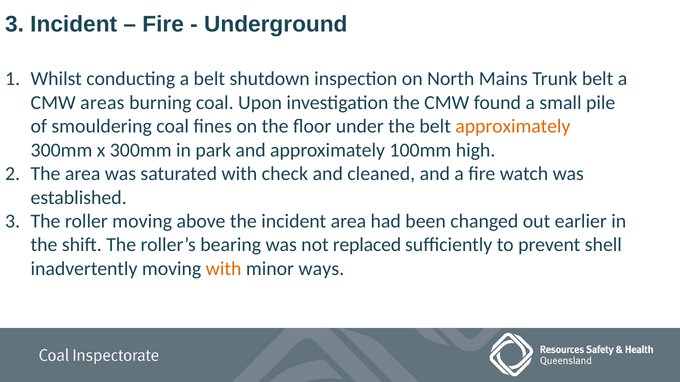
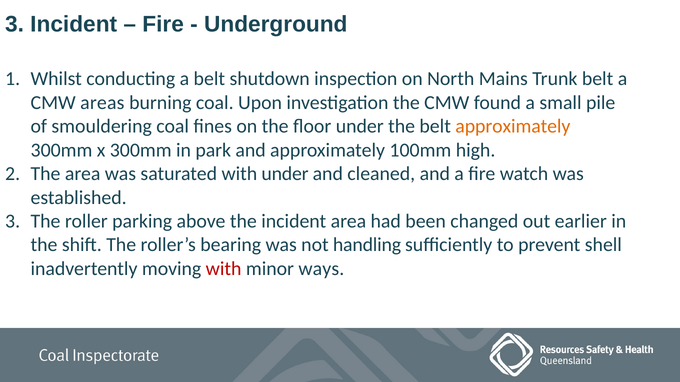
with check: check -> under
roller moving: moving -> parking
replaced: replaced -> handling
with at (224, 269) colour: orange -> red
